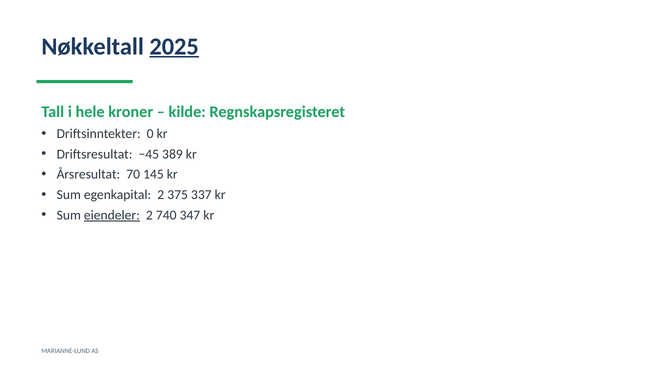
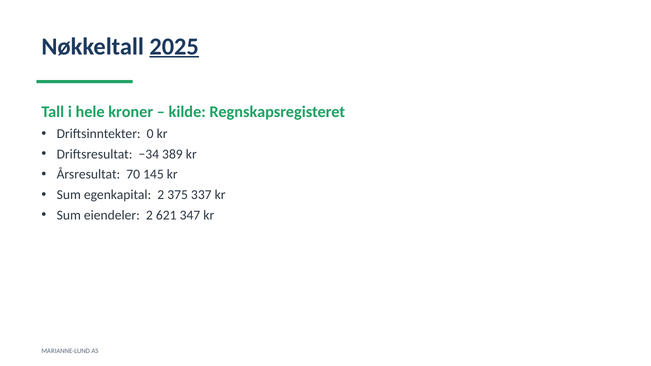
−45: −45 -> −34
eiendeler underline: present -> none
740: 740 -> 621
